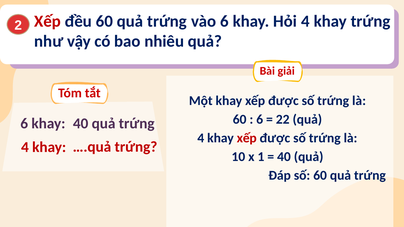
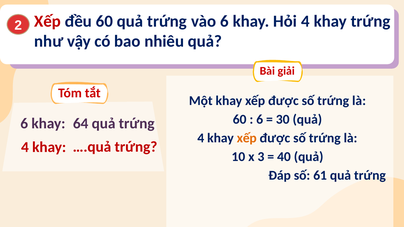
22: 22 -> 30
khay 40: 40 -> 64
xếp at (247, 138) colour: red -> orange
1: 1 -> 3
số 60: 60 -> 61
